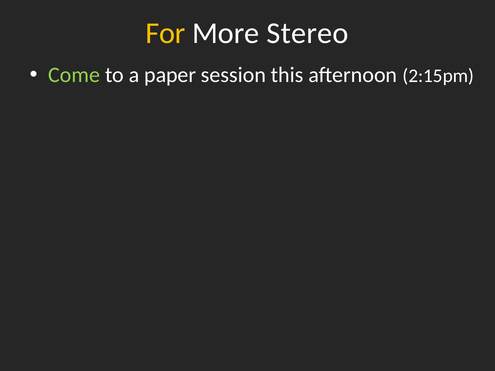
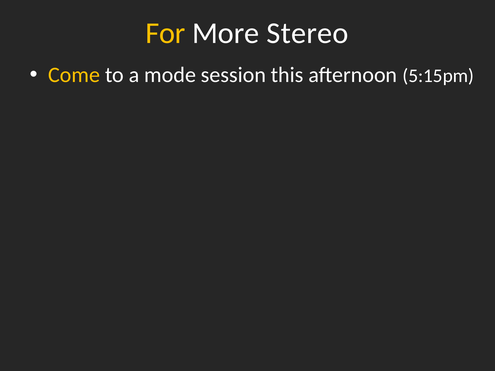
Come colour: light green -> yellow
paper: paper -> mode
2:15pm: 2:15pm -> 5:15pm
